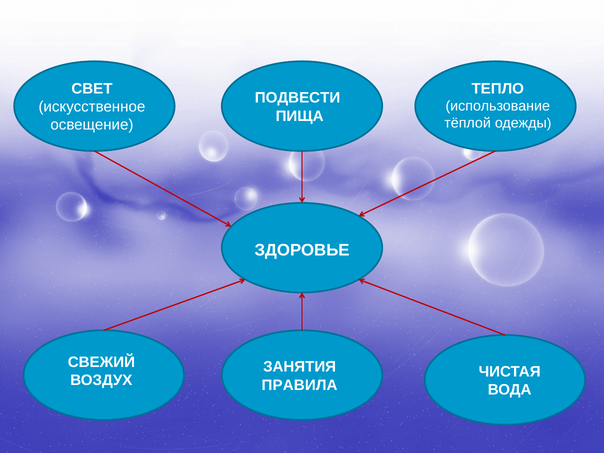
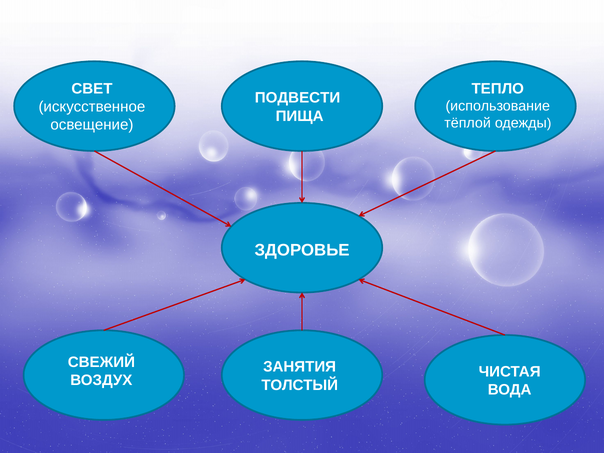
ПРАВИЛА: ПРАВИЛА -> ТОЛСТЫЙ
